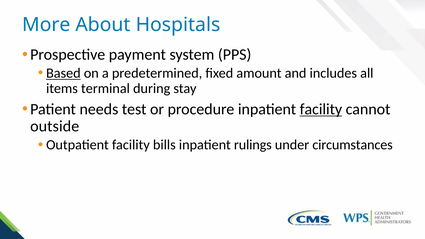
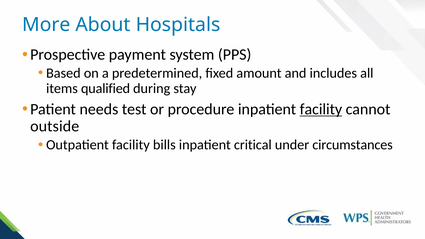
Based underline: present -> none
terminal: terminal -> qualified
rulings: rulings -> critical
